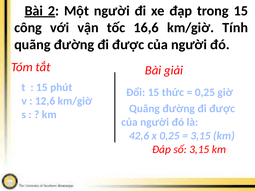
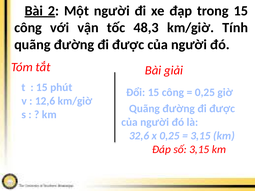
16,6: 16,6 -> 48,3
Đổi 15 thức: thức -> công
42,6: 42,6 -> 32,6
